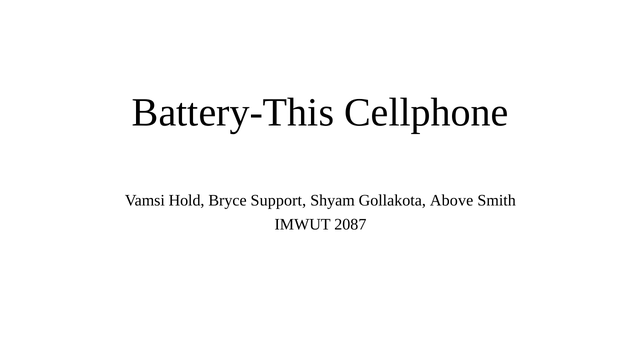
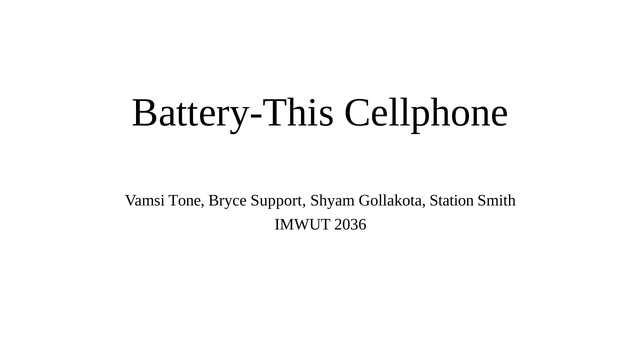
Hold: Hold -> Tone
Above: Above -> Station
2087: 2087 -> 2036
